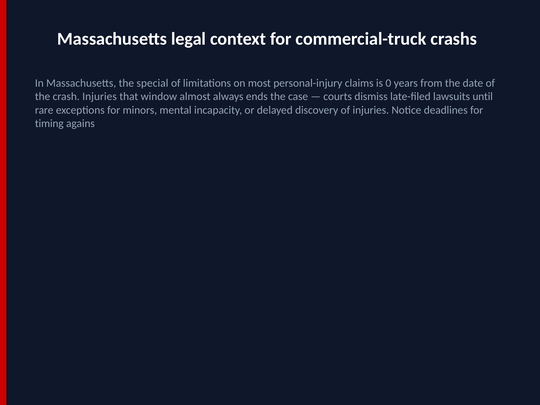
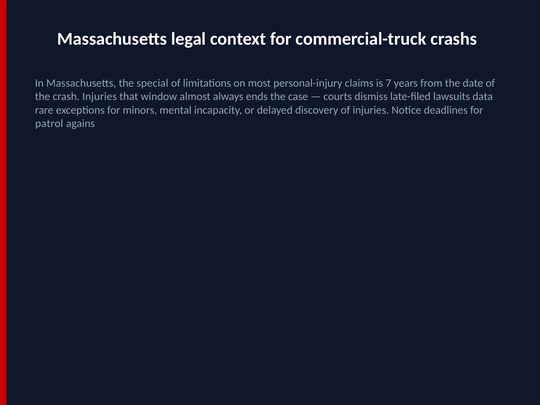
0: 0 -> 7
until: until -> data
timing: timing -> patrol
